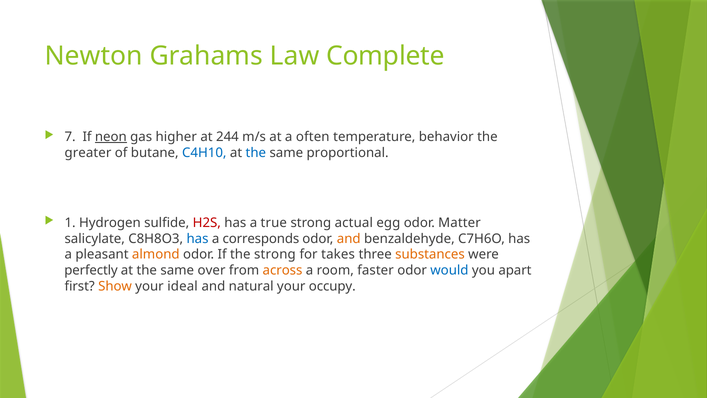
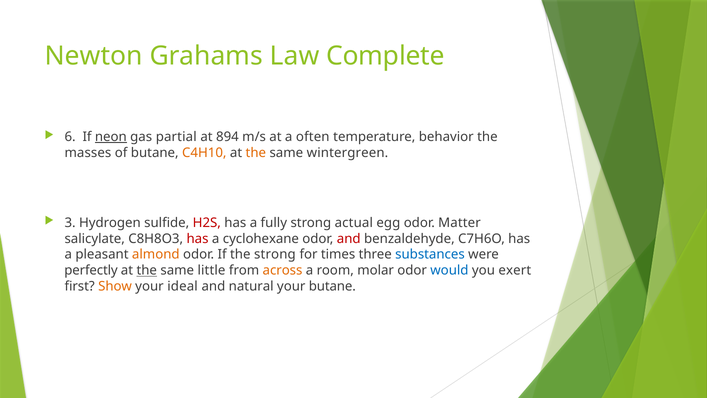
7: 7 -> 6
higher: higher -> partial
244: 244 -> 894
greater: greater -> masses
C4H10 colour: blue -> orange
the at (256, 153) colour: blue -> orange
proportional: proportional -> wintergreen
1: 1 -> 3
true: true -> fully
has at (198, 238) colour: blue -> red
corresponds: corresponds -> cyclohexane
and at (349, 238) colour: orange -> red
takes: takes -> times
substances colour: orange -> blue
the at (147, 270) underline: none -> present
over: over -> little
faster: faster -> molar
apart: apart -> exert
your occupy: occupy -> butane
